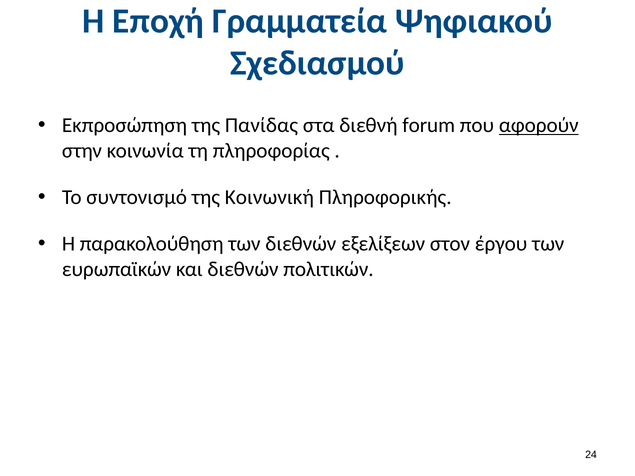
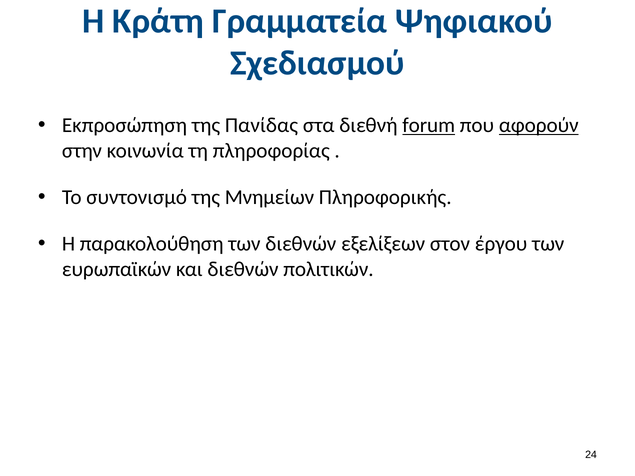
Εποχή: Εποχή -> Κράτη
forum underline: none -> present
Κοινωνική: Κοινωνική -> Μνημείων
